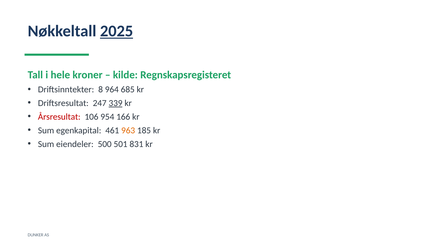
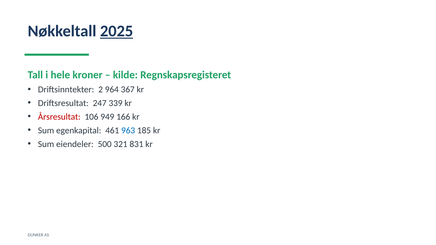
8: 8 -> 2
685: 685 -> 367
339 underline: present -> none
954: 954 -> 949
963 colour: orange -> blue
501: 501 -> 321
